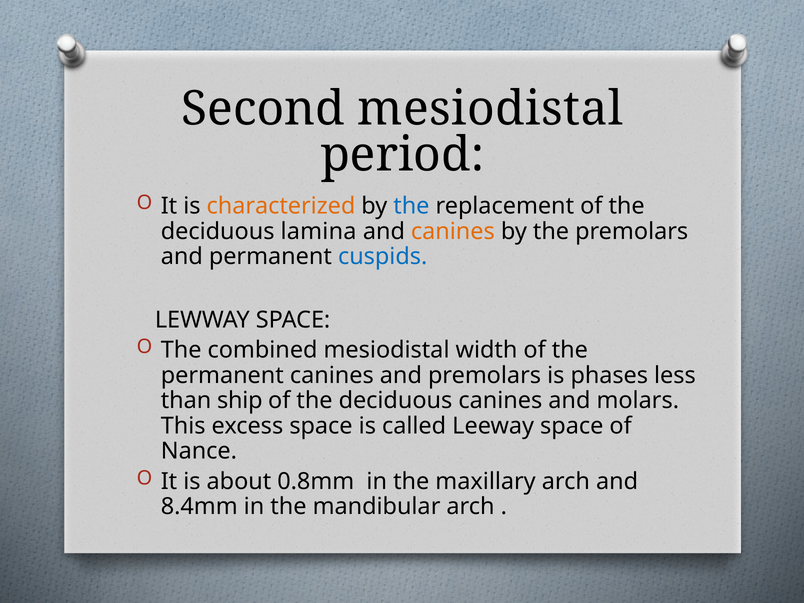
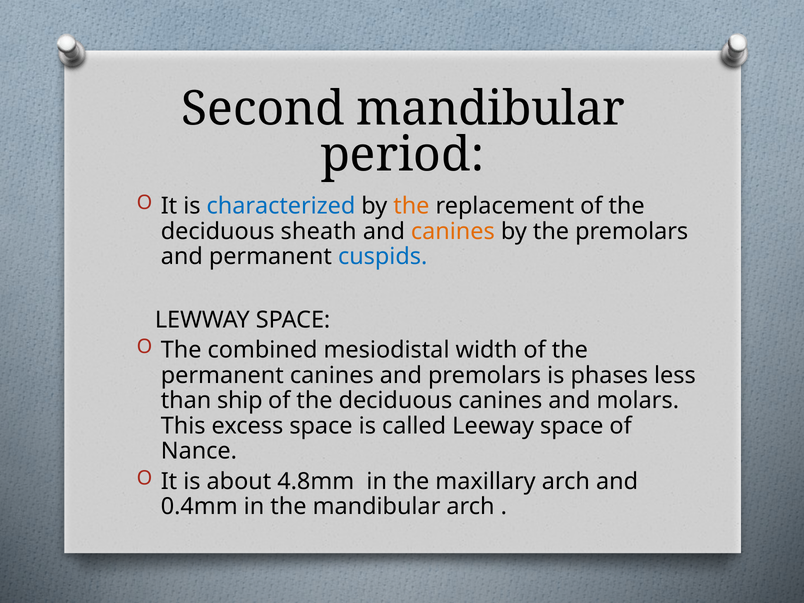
Second mesiodistal: mesiodistal -> mandibular
characterized colour: orange -> blue
the at (411, 206) colour: blue -> orange
lamina: lamina -> sheath
0.8mm: 0.8mm -> 4.8mm
8.4mm: 8.4mm -> 0.4mm
